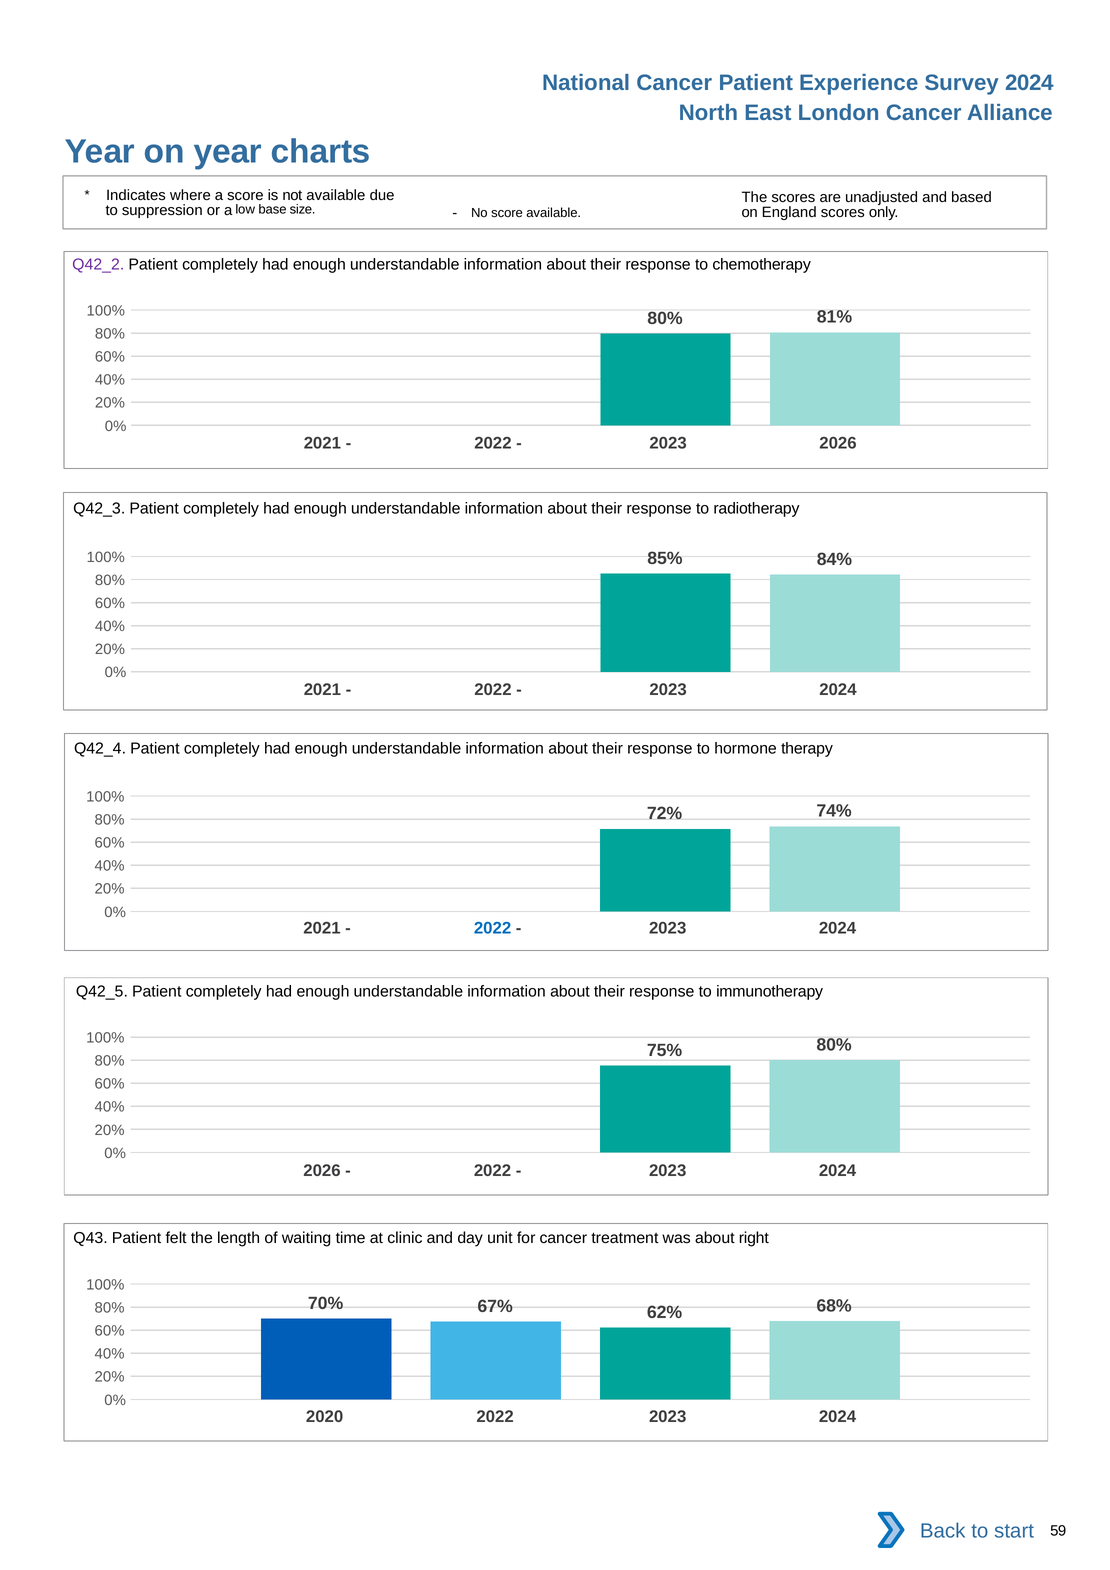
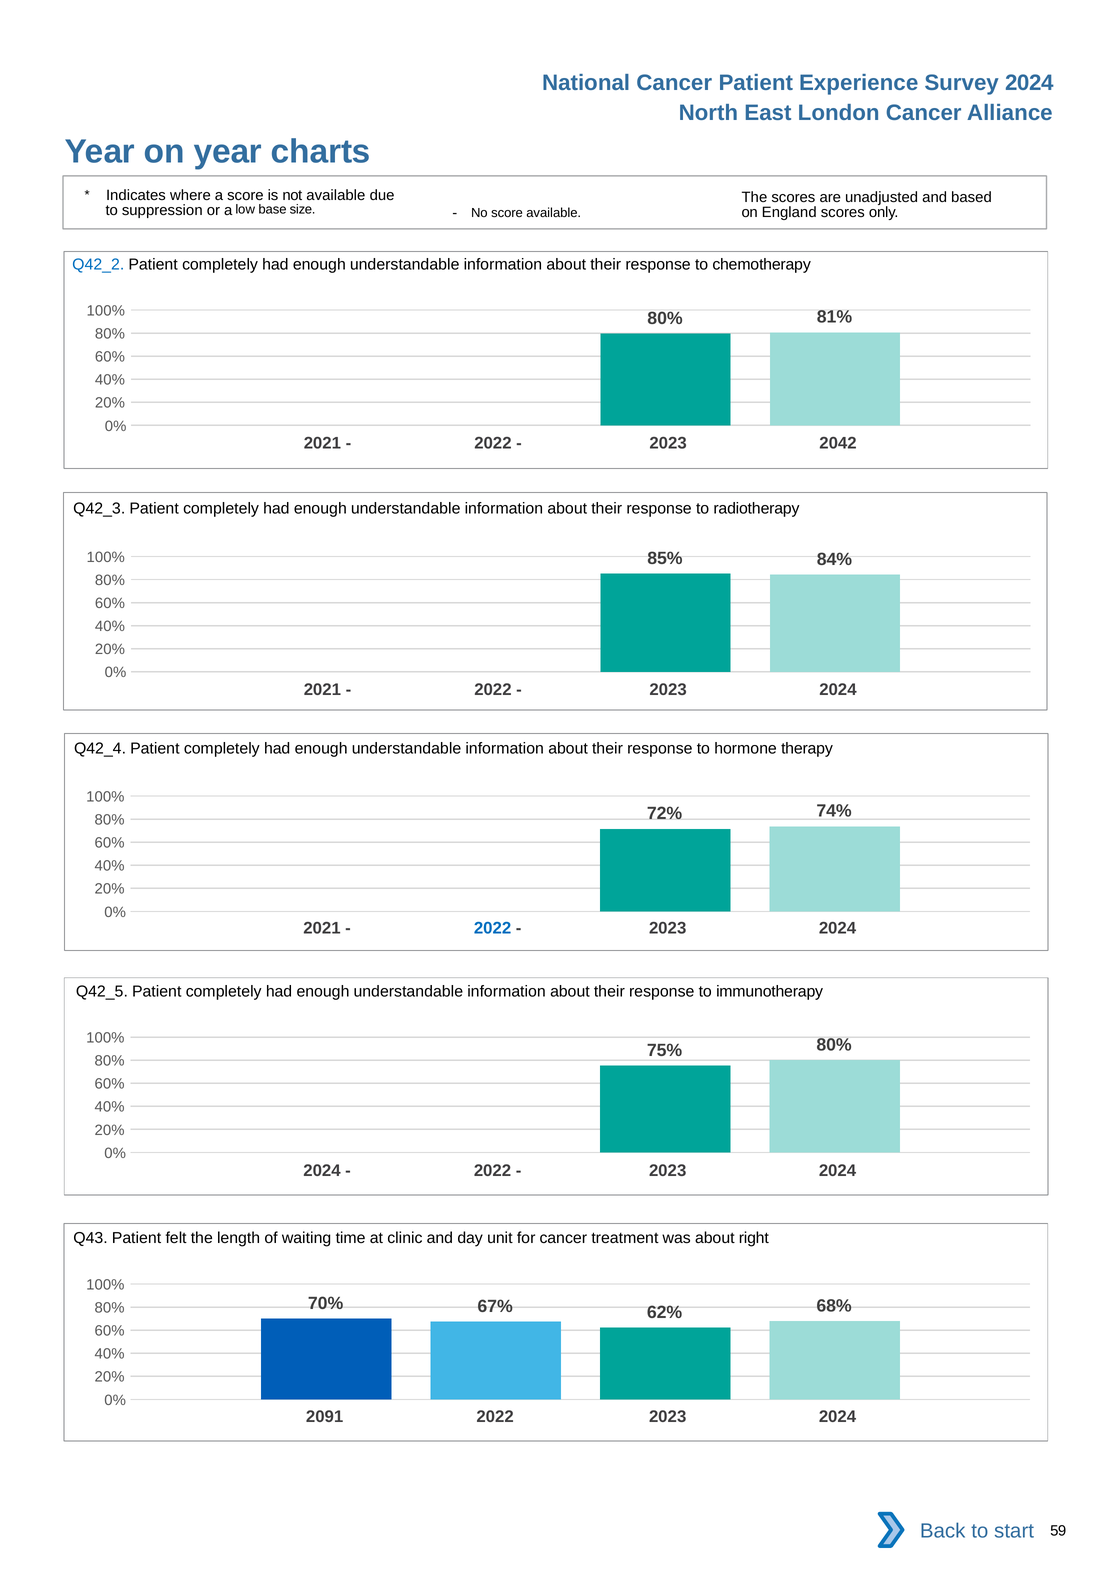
Q42_2 colour: purple -> blue
2023 2026: 2026 -> 2042
2026 at (322, 1171): 2026 -> 2024
2020: 2020 -> 2091
